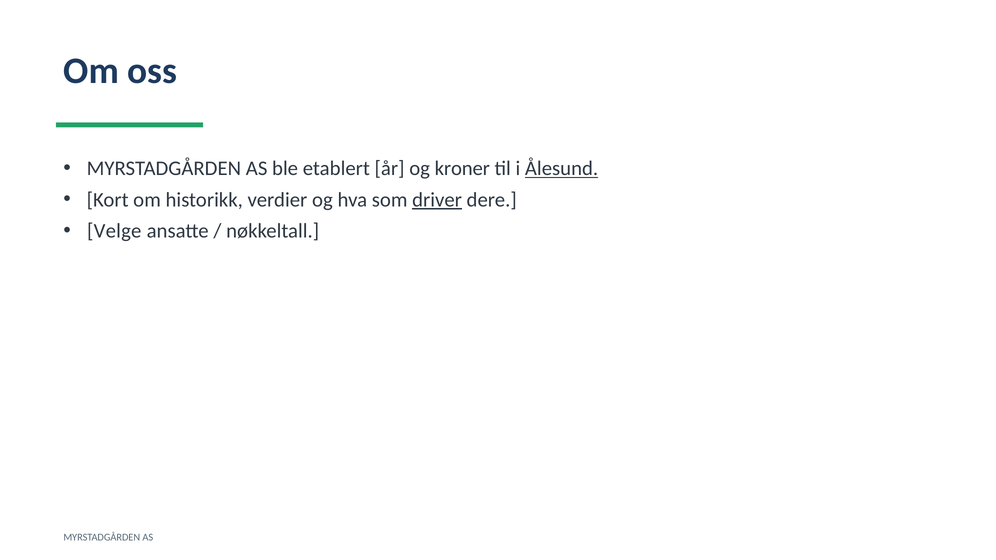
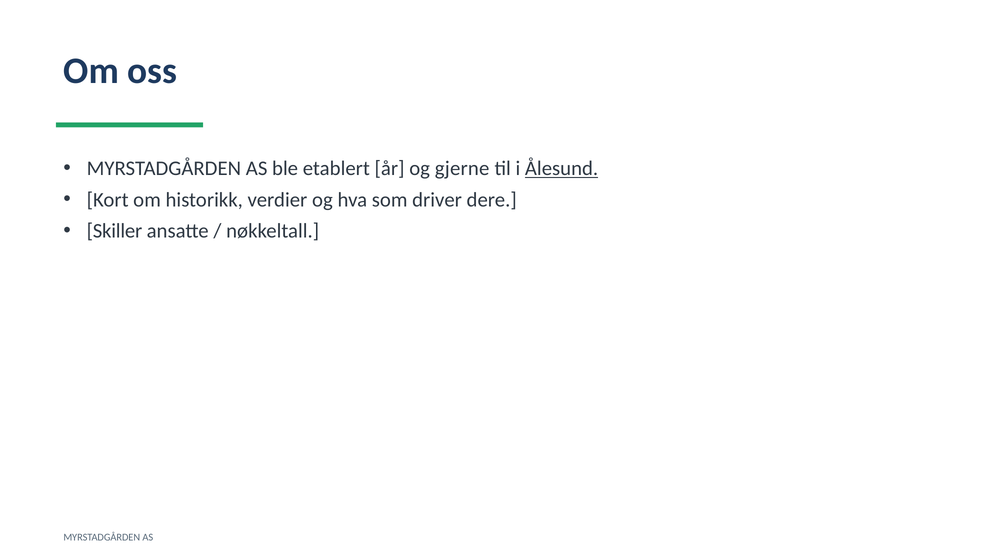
kroner: kroner -> gjerne
driver underline: present -> none
Velge: Velge -> Skiller
